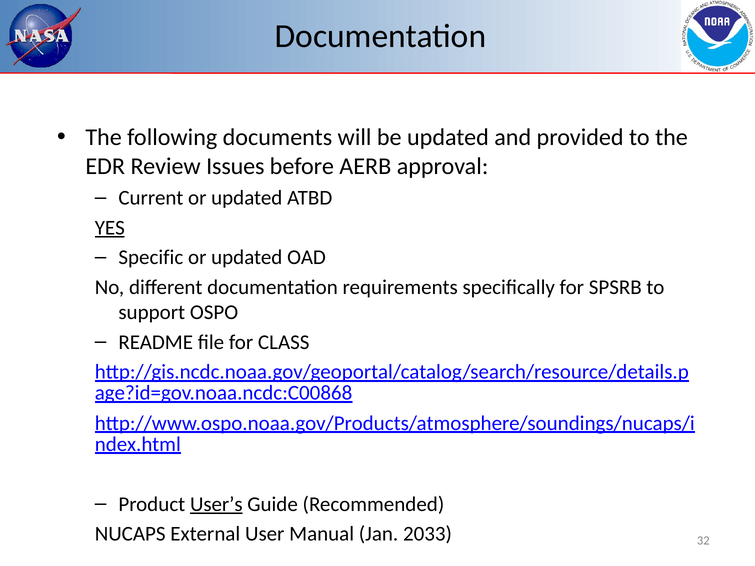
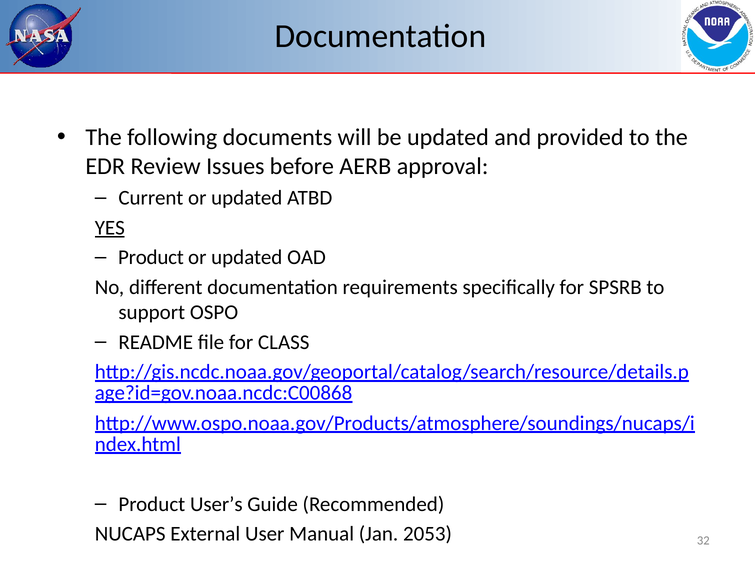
Specific at (151, 258): Specific -> Product
User’s underline: present -> none
2033: 2033 -> 2053
